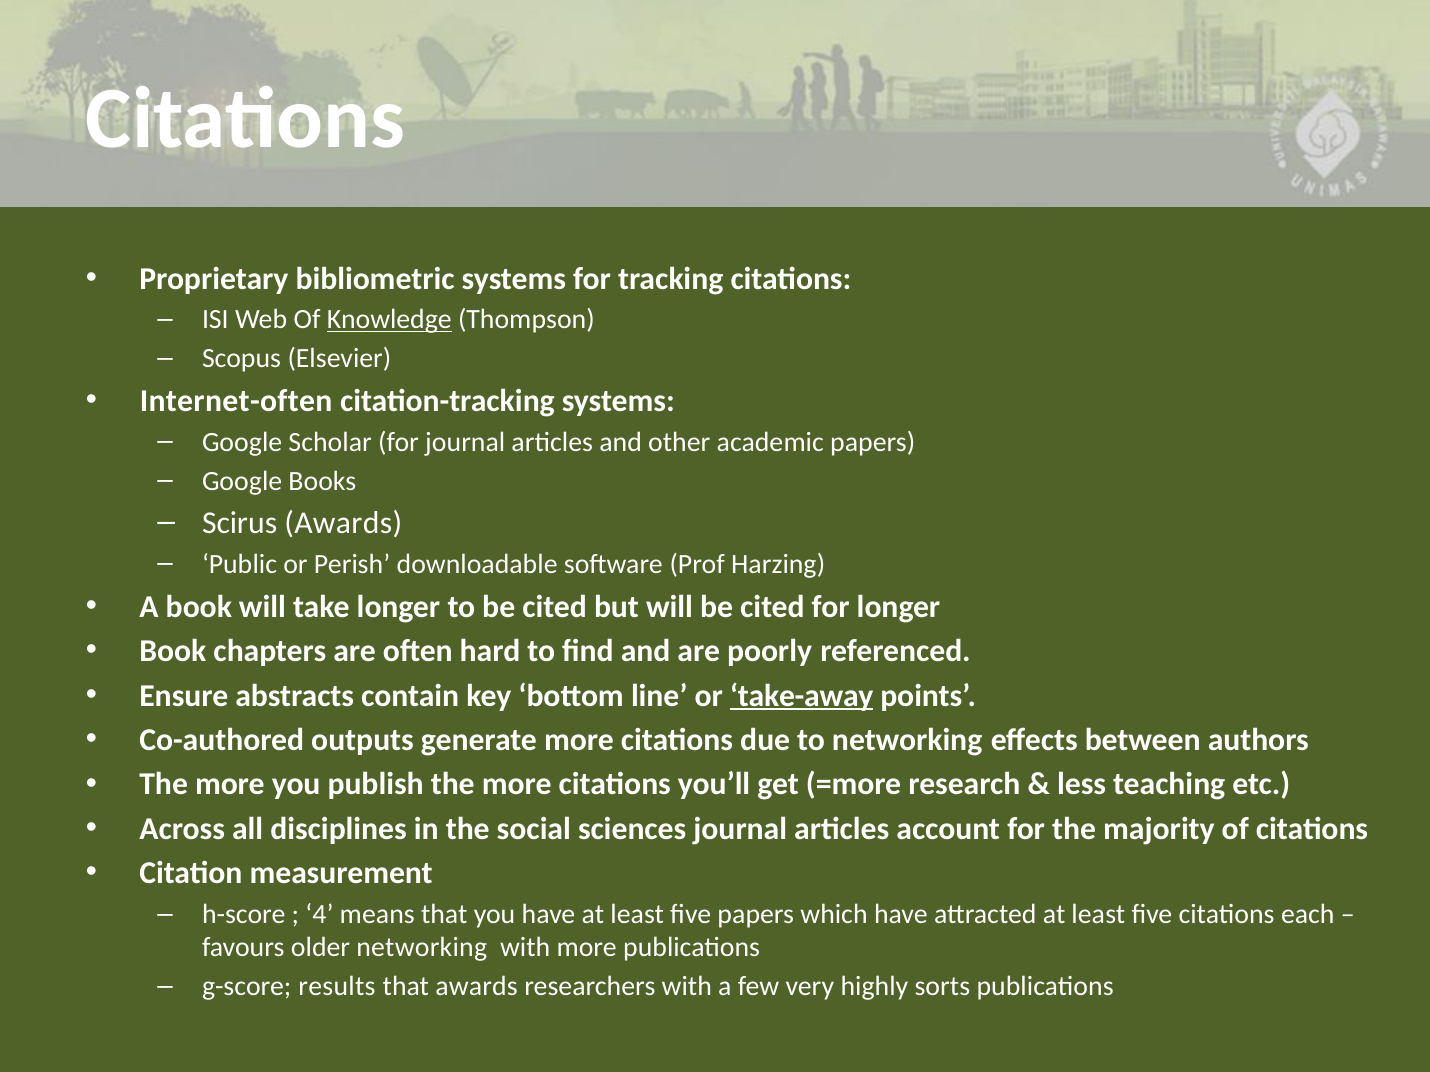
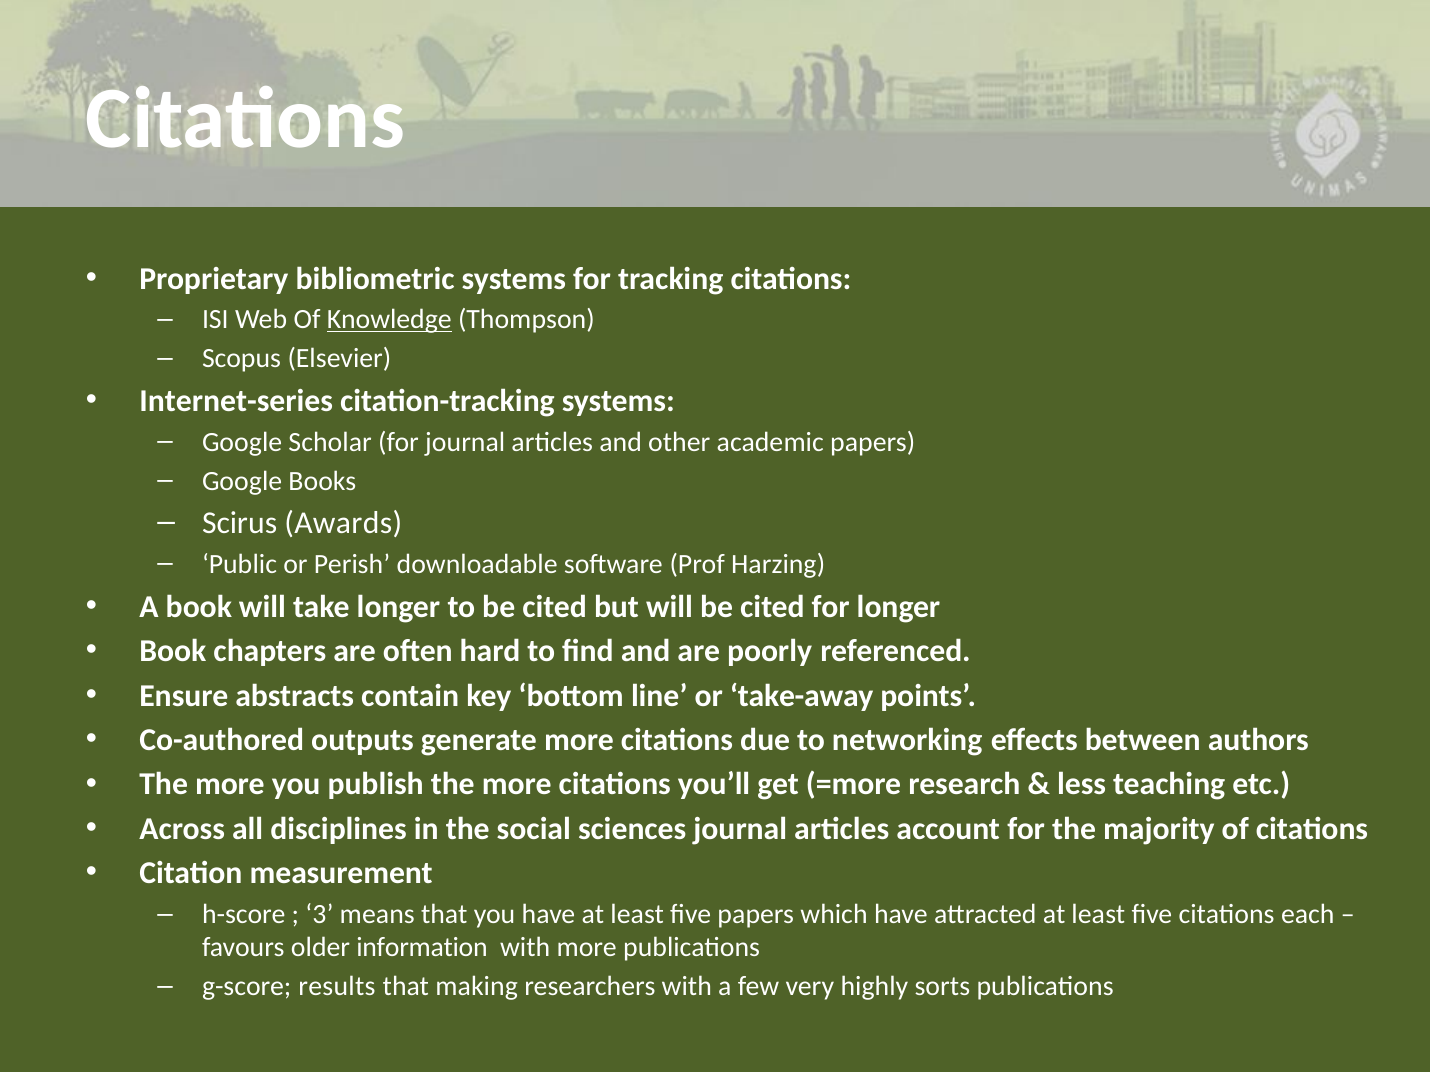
Internet-often: Internet-often -> Internet-series
take-away underline: present -> none
4: 4 -> 3
older networking: networking -> information
that awards: awards -> making
